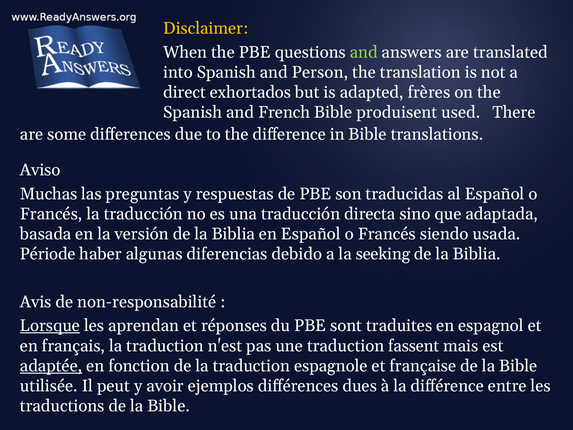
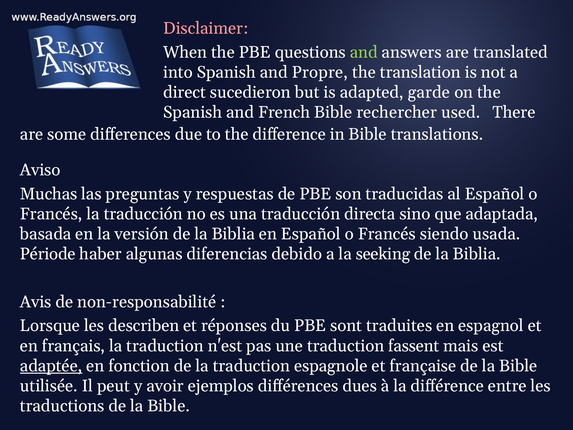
Disclaimer colour: yellow -> pink
Person: Person -> Propre
exhortados: exhortados -> sucedieron
frères: frères -> garde
produisent: produisent -> rechercher
Lorsque underline: present -> none
aprendan: aprendan -> describen
